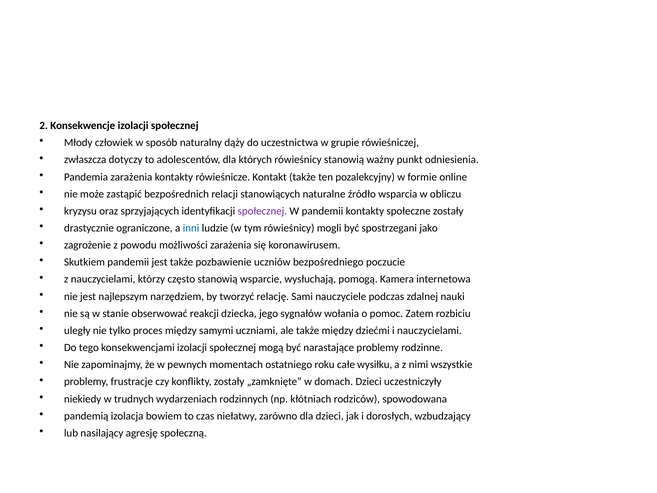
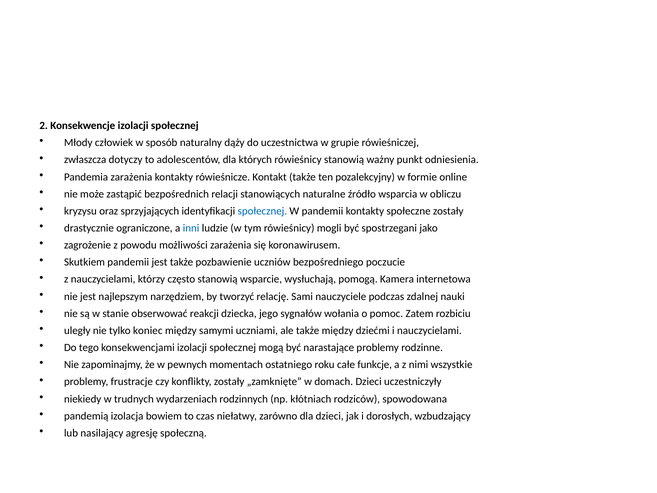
społecznej at (262, 211) colour: purple -> blue
proces: proces -> koniec
wysiłku: wysiłku -> funkcje
